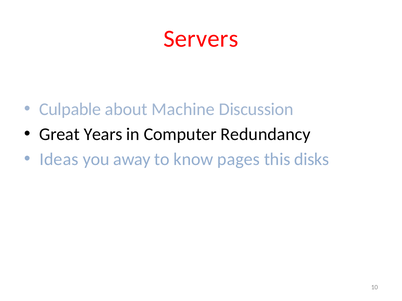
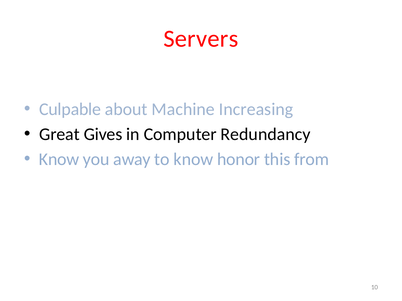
Discussion: Discussion -> Increasing
Years: Years -> Gives
Ideas at (59, 159): Ideas -> Know
pages: pages -> honor
disks: disks -> from
